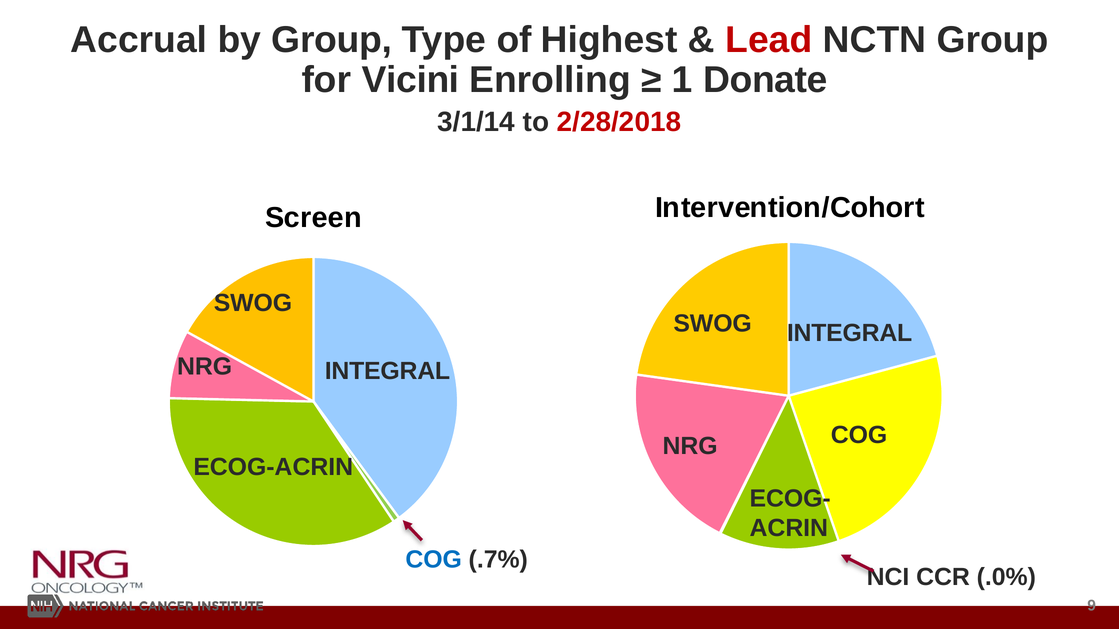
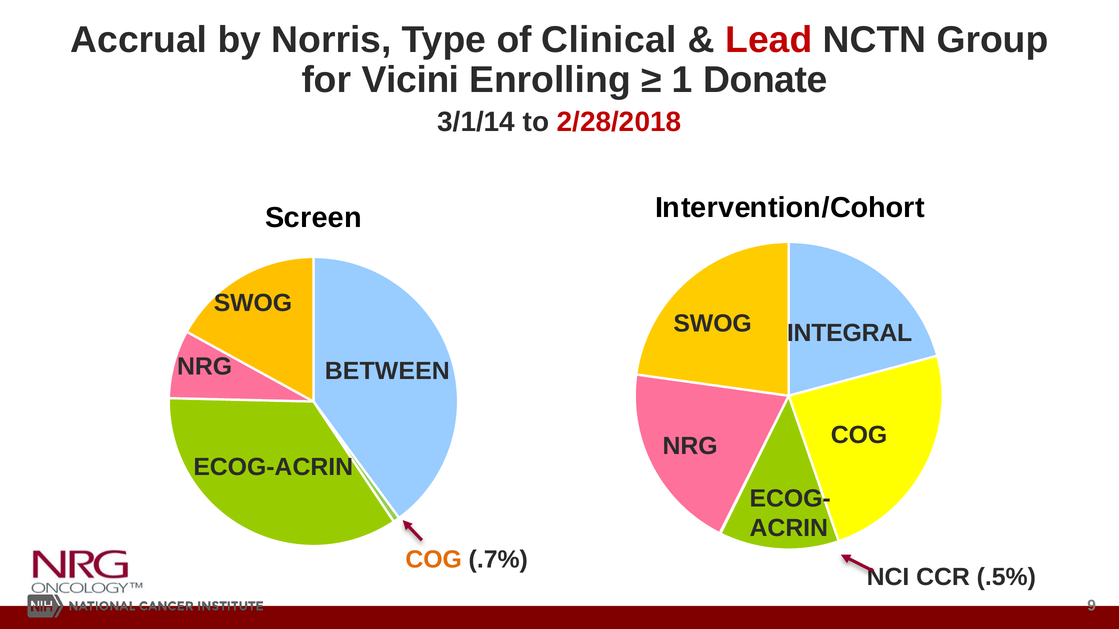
by Group: Group -> Norris
Highest: Highest -> Clinical
INTEGRAL at (387, 371): INTEGRAL -> BETWEEN
COG at (434, 560) colour: blue -> orange
.0%: .0% -> .5%
